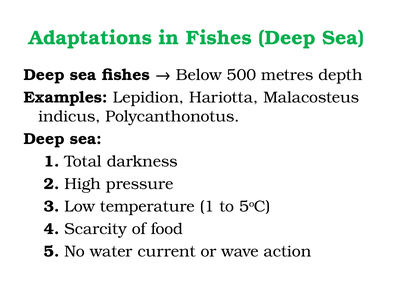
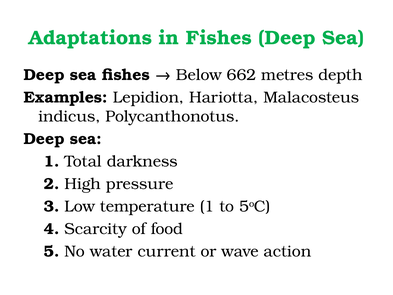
500: 500 -> 662
